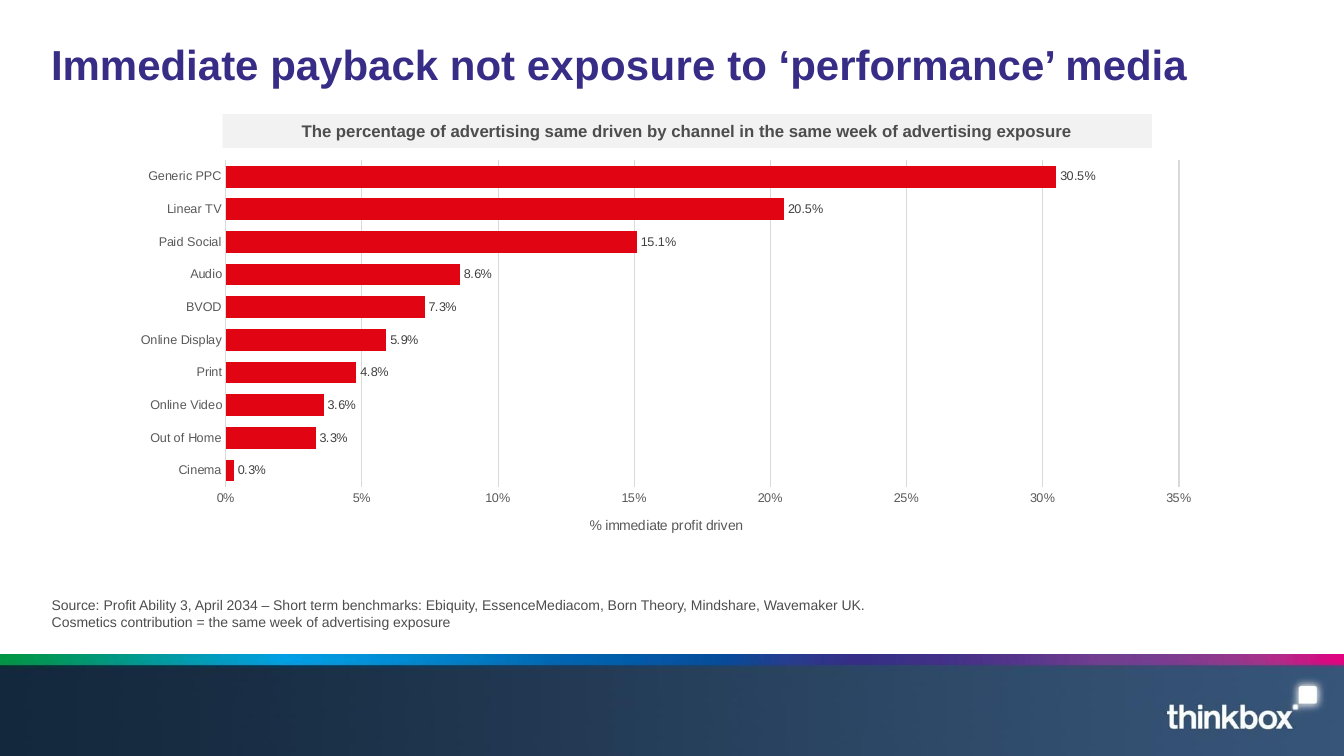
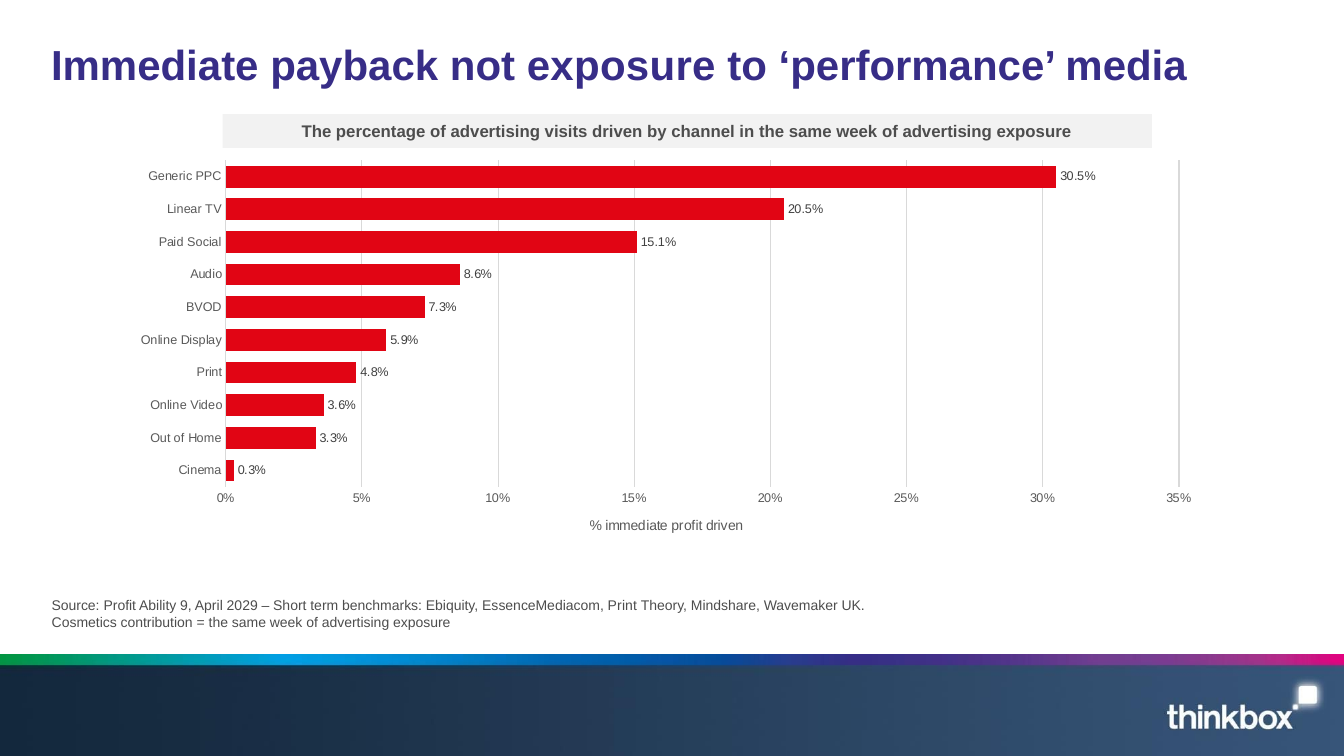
advertising same: same -> visits
3: 3 -> 9
2034: 2034 -> 2029
EssenceMediacom Born: Born -> Print
